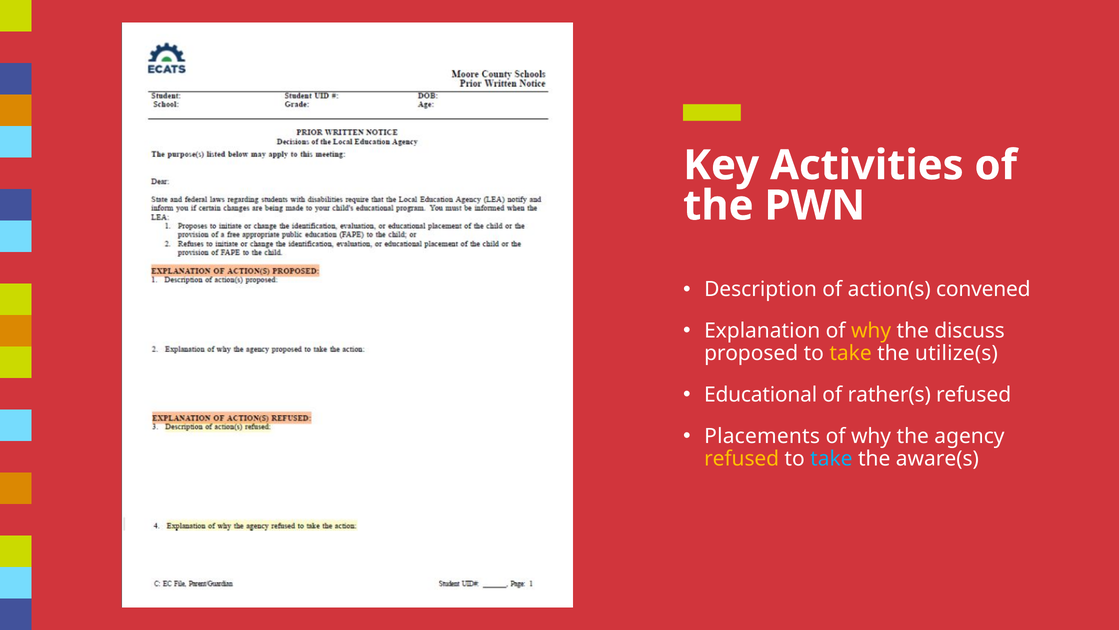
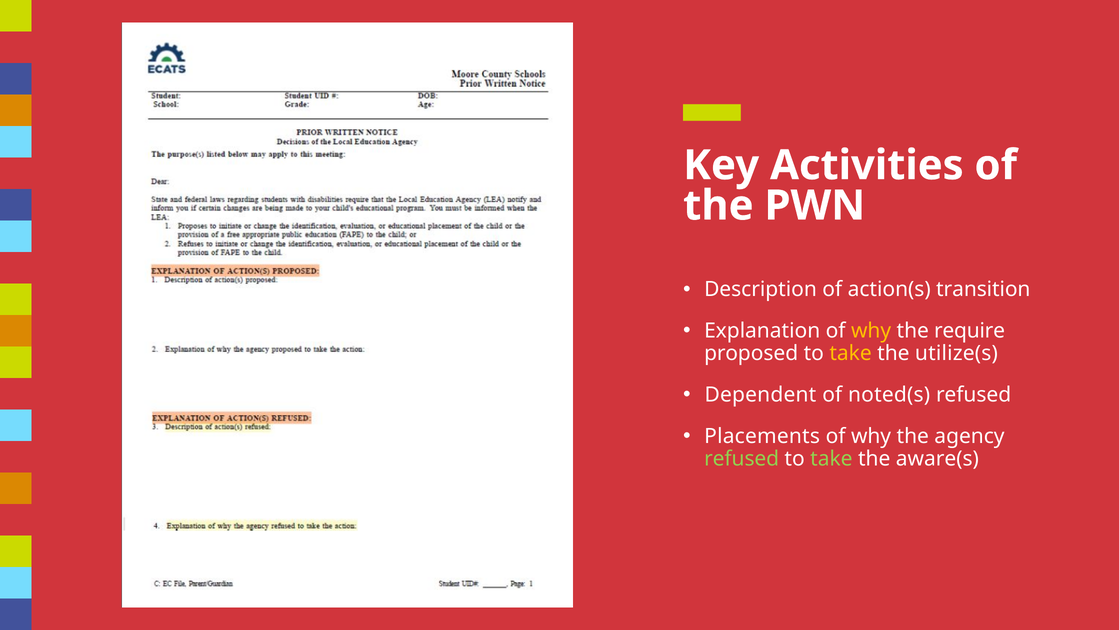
convened: convened -> transition
discuss: discuss -> require
Educational: Educational -> Dependent
rather(s: rather(s -> noted(s
refused at (742, 458) colour: yellow -> light green
take at (831, 458) colour: light blue -> light green
